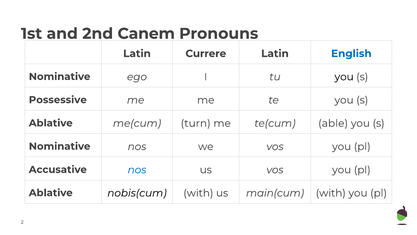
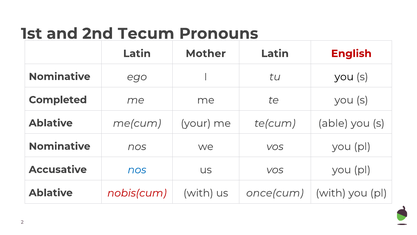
Canem: Canem -> Tecum
Currere: Currere -> Mother
English colour: blue -> red
Possessive: Possessive -> Completed
turn: turn -> your
nobis(cum colour: black -> red
main(cum: main(cum -> once(cum
